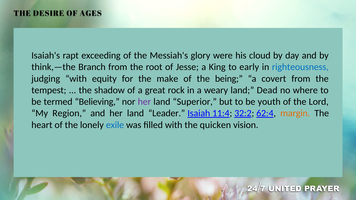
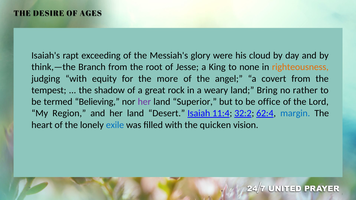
early: early -> none
righteousness colour: blue -> orange
make: make -> more
being: being -> angel
Dead: Dead -> Bring
where: where -> rather
youth: youth -> office
Leader: Leader -> Desert
margin colour: orange -> blue
